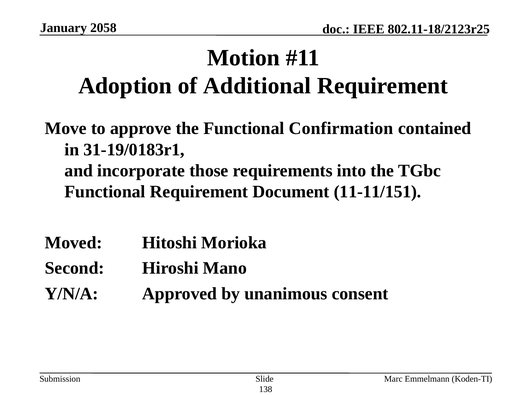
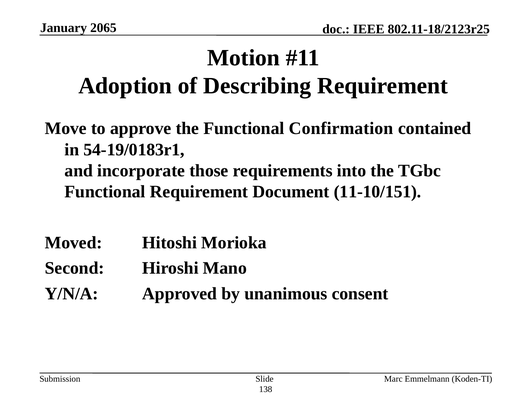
2058: 2058 -> 2065
Additional: Additional -> Describing
31-19/0183r1: 31-19/0183r1 -> 54-19/0183r1
11-11/151: 11-11/151 -> 11-10/151
